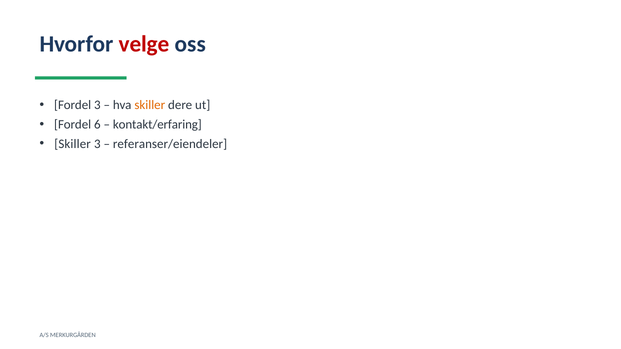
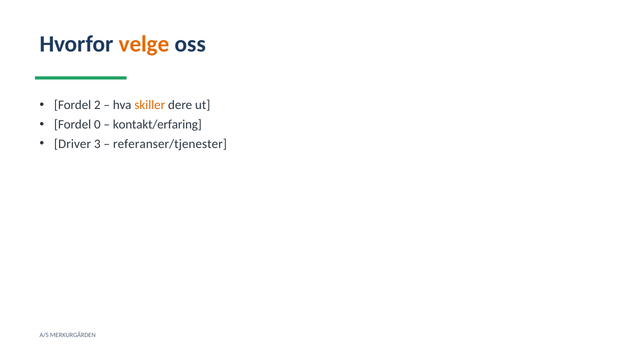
velge colour: red -> orange
Fordel 3: 3 -> 2
6: 6 -> 0
Skiller at (73, 144): Skiller -> Driver
referanser/eiendeler: referanser/eiendeler -> referanser/tjenester
